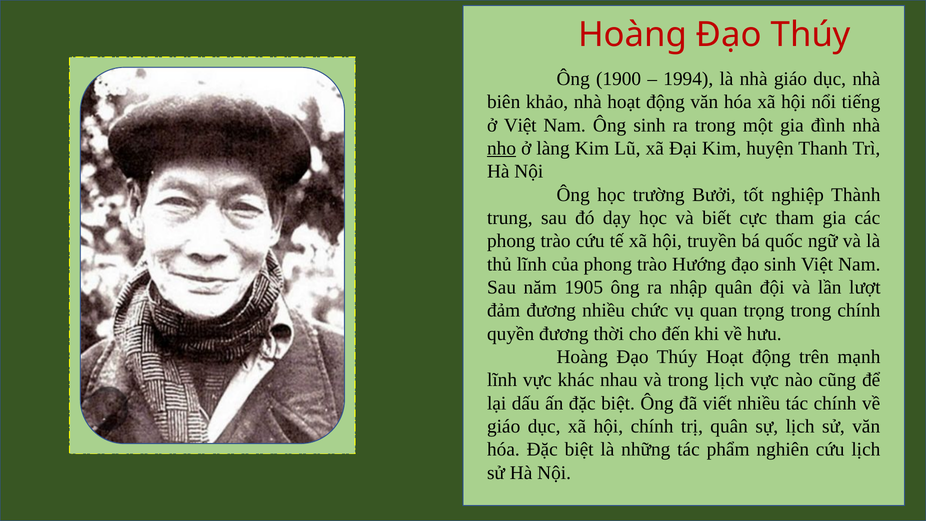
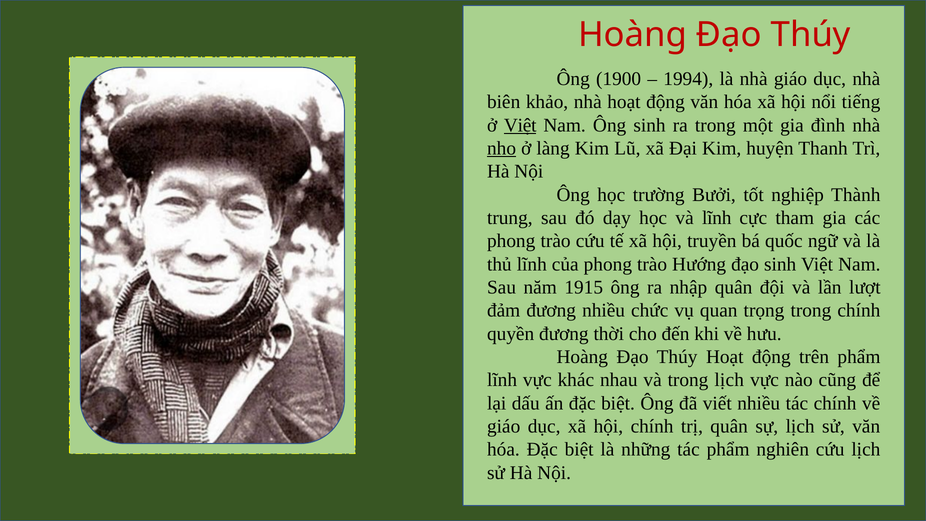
Việt at (520, 125) underline: none -> present
và biết: biết -> lĩnh
1905: 1905 -> 1915
trên mạnh: mạnh -> phẩm
